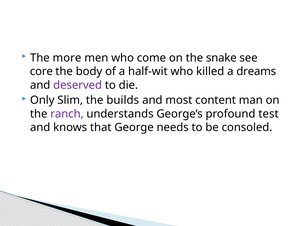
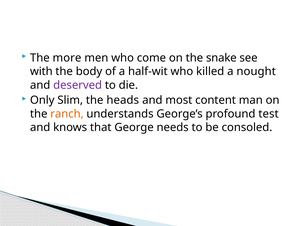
core: core -> with
dreams: dreams -> nought
builds: builds -> heads
ranch colour: purple -> orange
